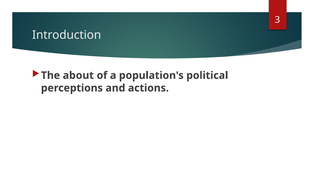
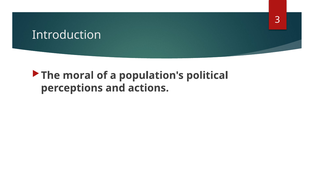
about: about -> moral
